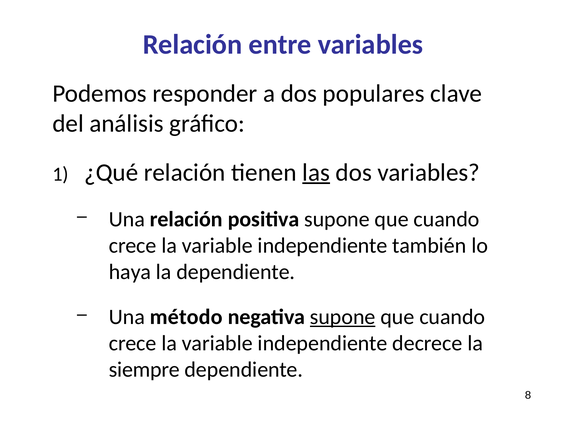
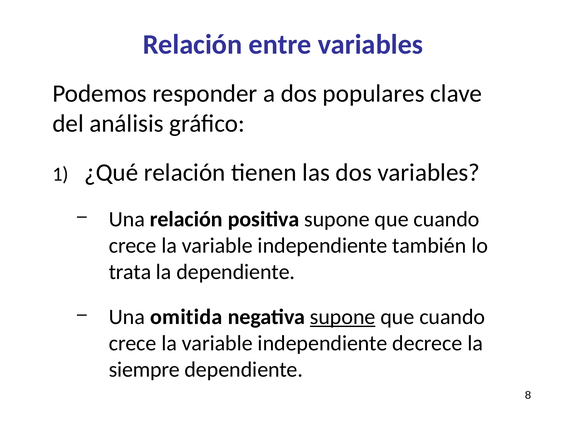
las underline: present -> none
haya: haya -> trata
método: método -> omitida
